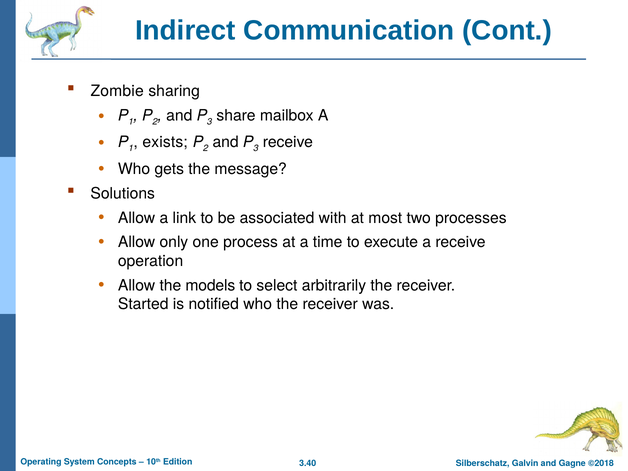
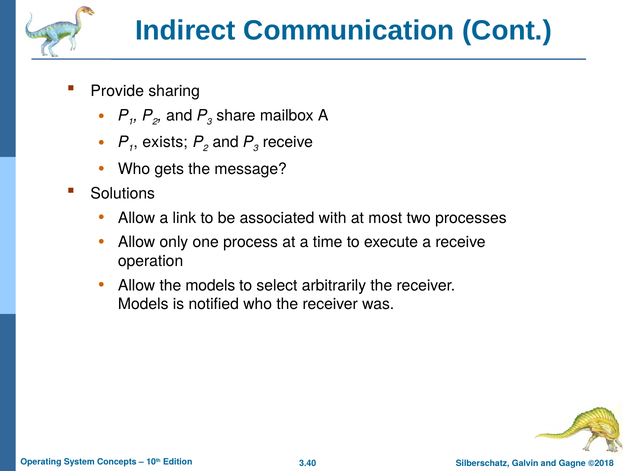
Zombie: Zombie -> Provide
Started at (143, 304): Started -> Models
